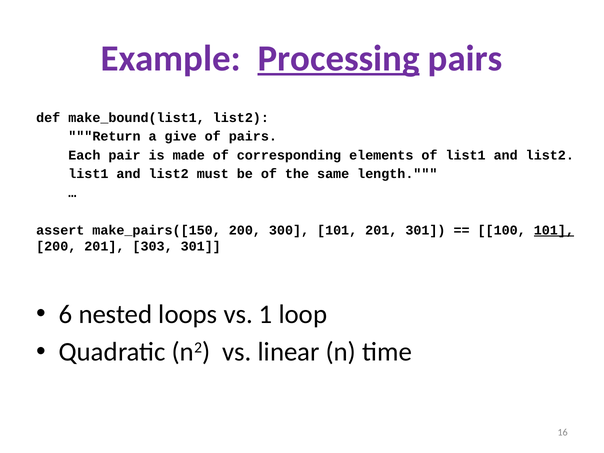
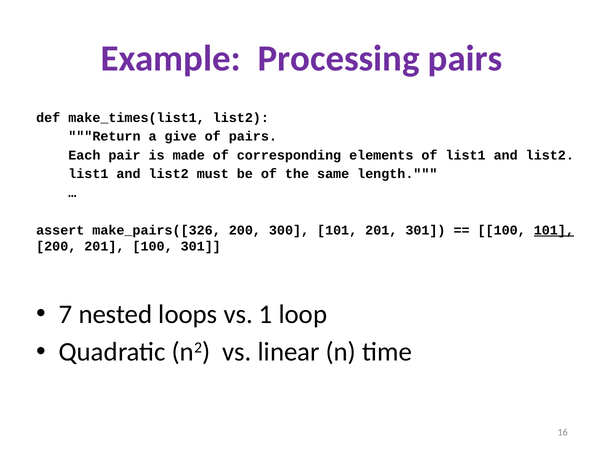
Processing underline: present -> none
make_bound(list1: make_bound(list1 -> make_times(list1
make_pairs([150: make_pairs([150 -> make_pairs([326
201 303: 303 -> 100
6: 6 -> 7
